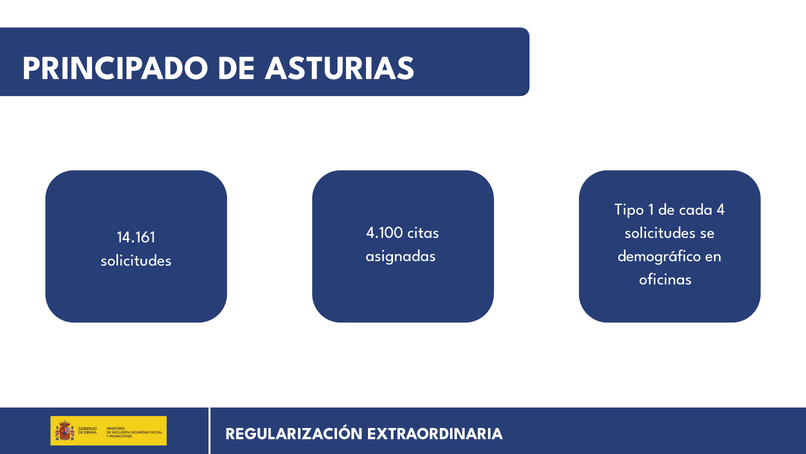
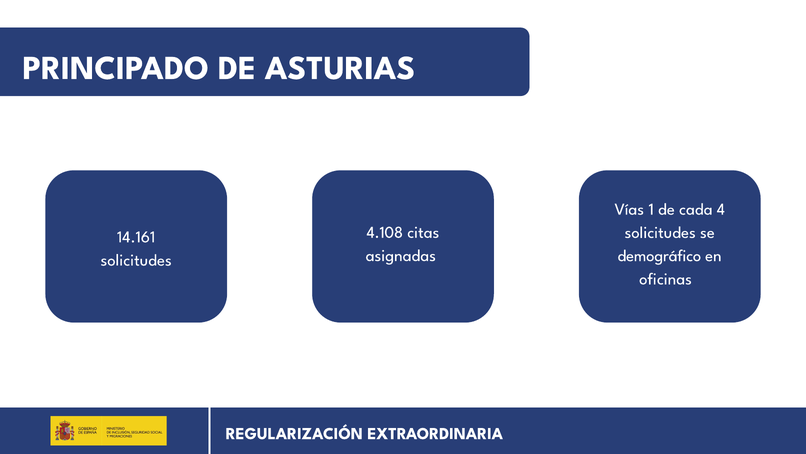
Tipo: Tipo -> Vías
4.100: 4.100 -> 4.108
